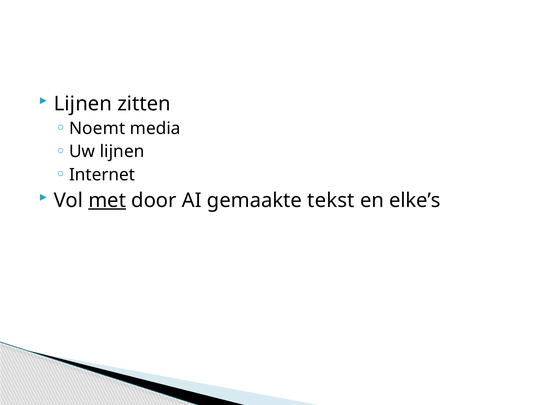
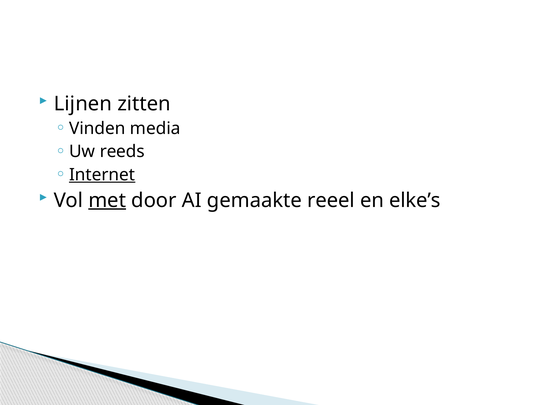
Noemt: Noemt -> Vinden
Uw lijnen: lijnen -> reeds
Internet underline: none -> present
tekst: tekst -> reeel
